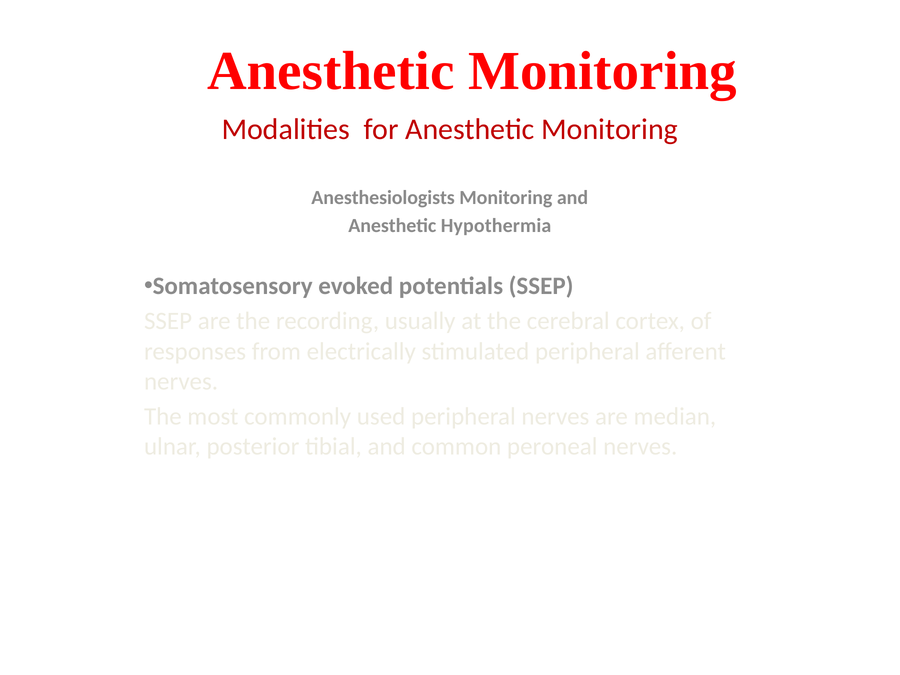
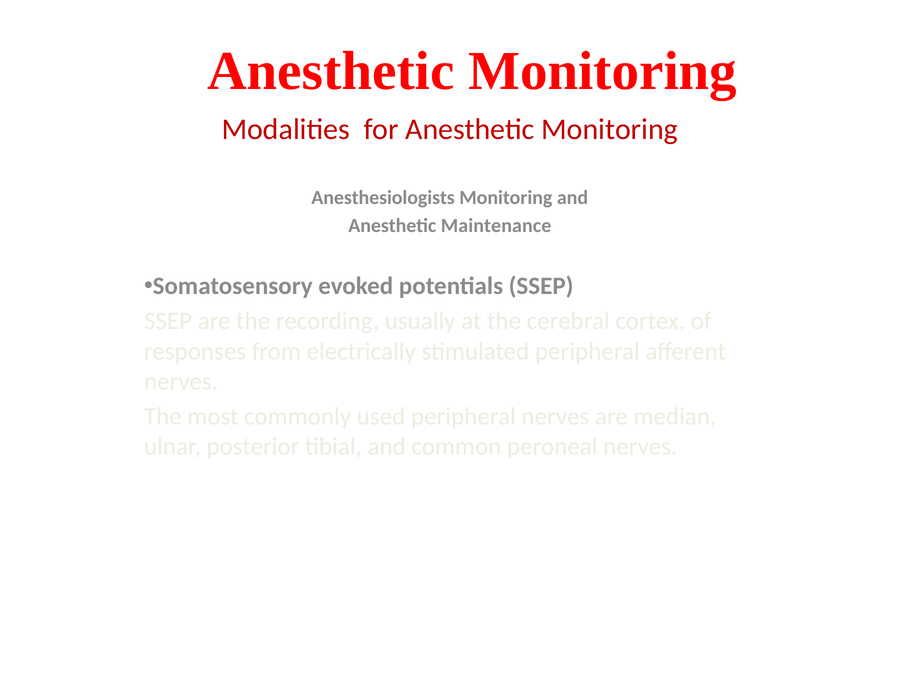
Hypothermia: Hypothermia -> Maintenance
